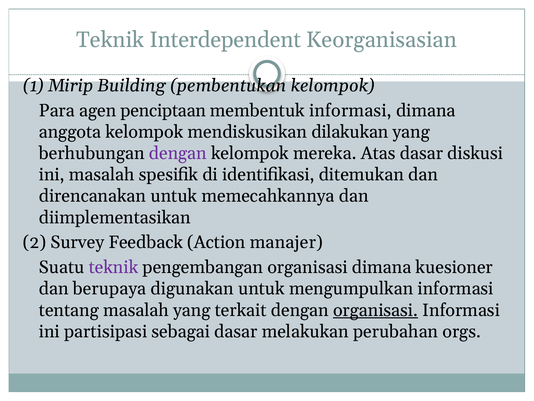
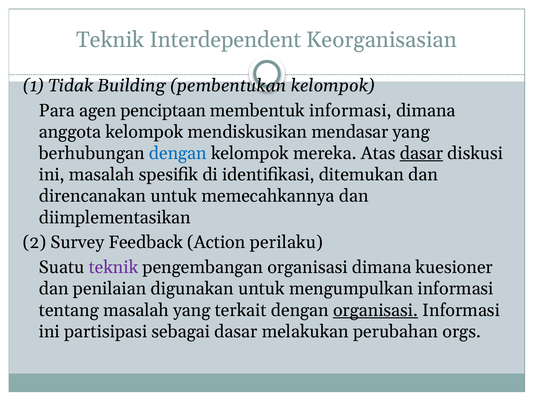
Mirip: Mirip -> Tidak
dilakukan: dilakukan -> mendasar
dengan at (178, 153) colour: purple -> blue
dasar at (421, 153) underline: none -> present
manajer: manajer -> perilaku
berupaya: berupaya -> penilaian
